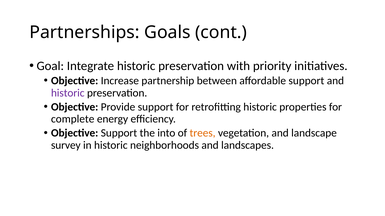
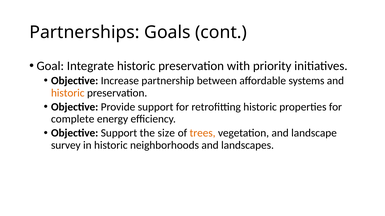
affordable support: support -> systems
historic at (68, 93) colour: purple -> orange
into: into -> size
